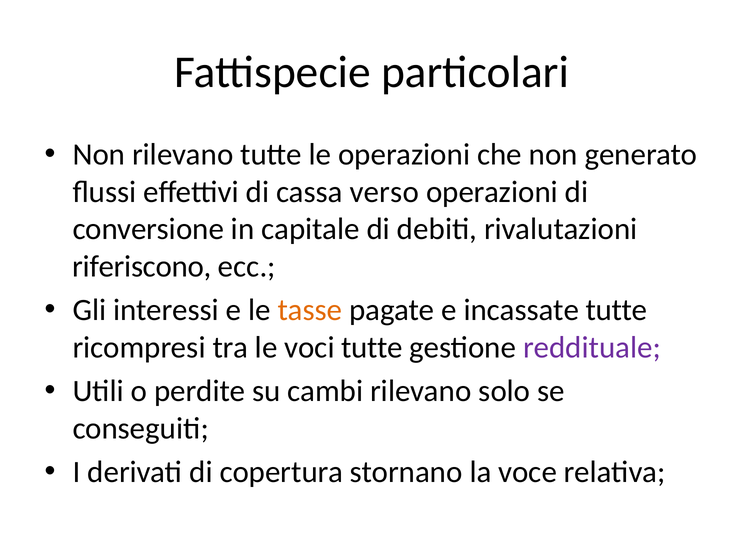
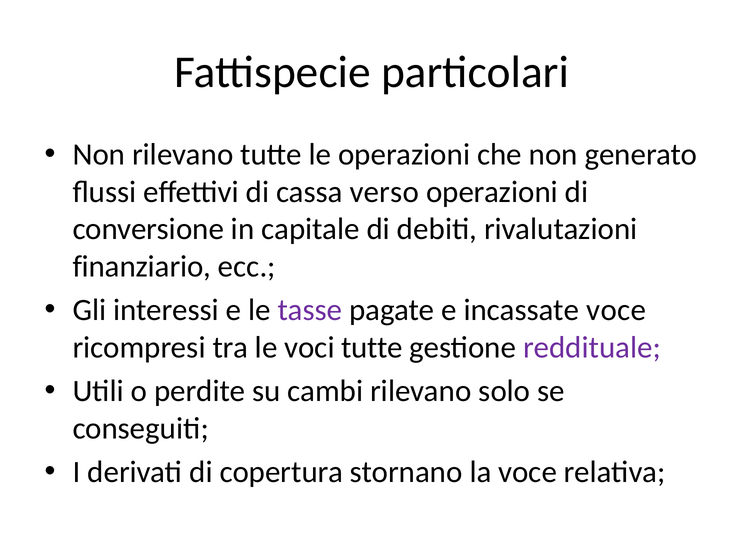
riferiscono: riferiscono -> finanziario
tasse colour: orange -> purple
incassate tutte: tutte -> voce
